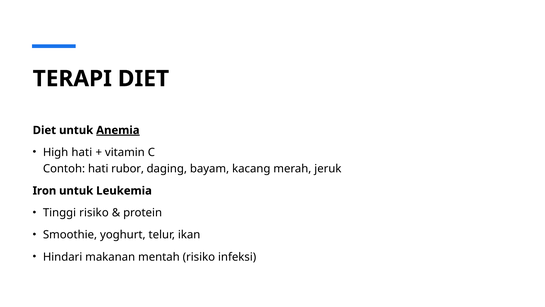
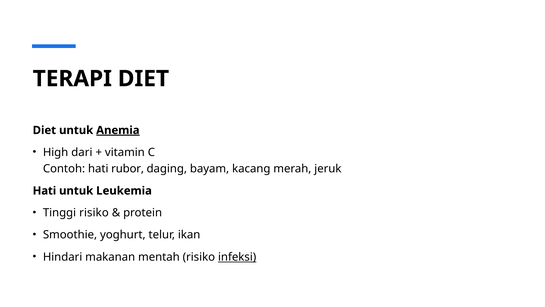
High hati: hati -> dari
Iron at (44, 191): Iron -> Hati
infeksi underline: none -> present
